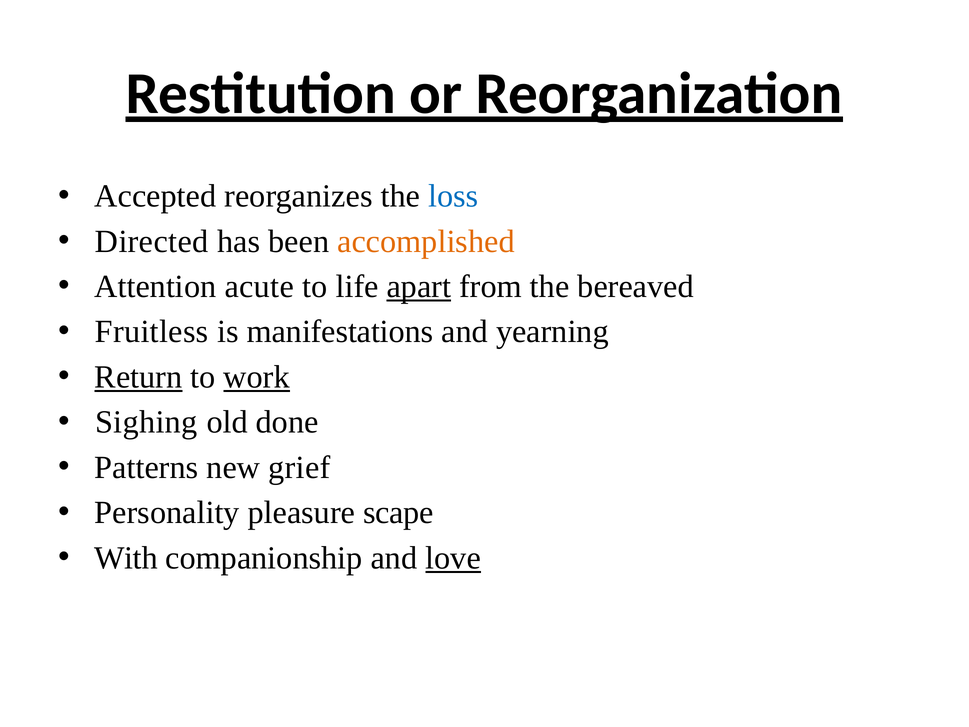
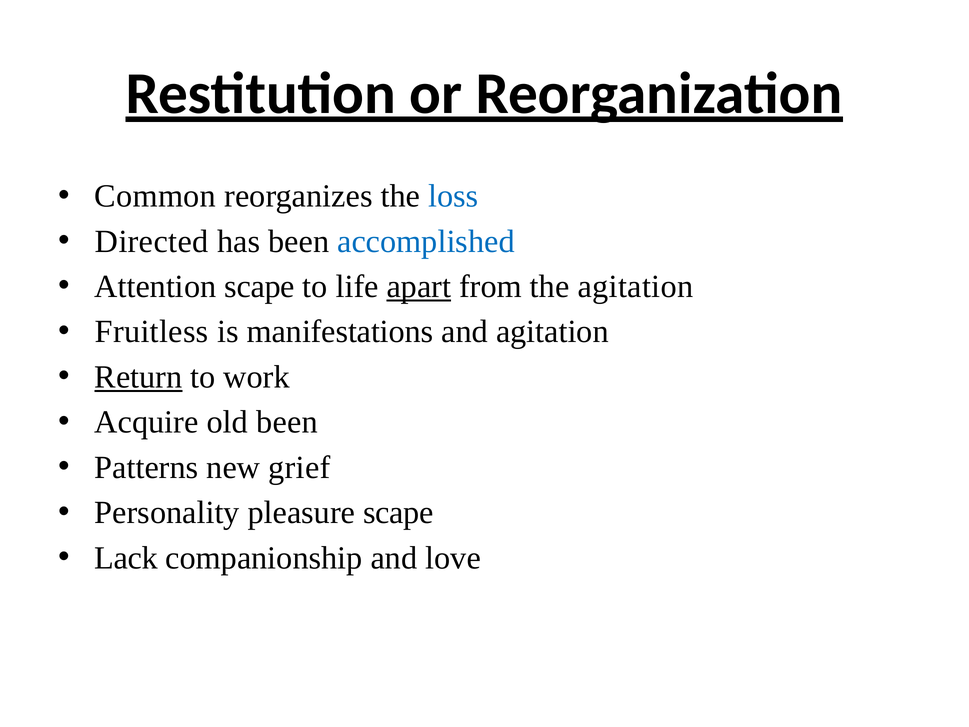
Accepted: Accepted -> Common
accomplished colour: orange -> blue
Attention acute: acute -> scape
the bereaved: bereaved -> agitation
and yearning: yearning -> agitation
work underline: present -> none
Sighing: Sighing -> Acquire
old done: done -> been
With: With -> Lack
love underline: present -> none
